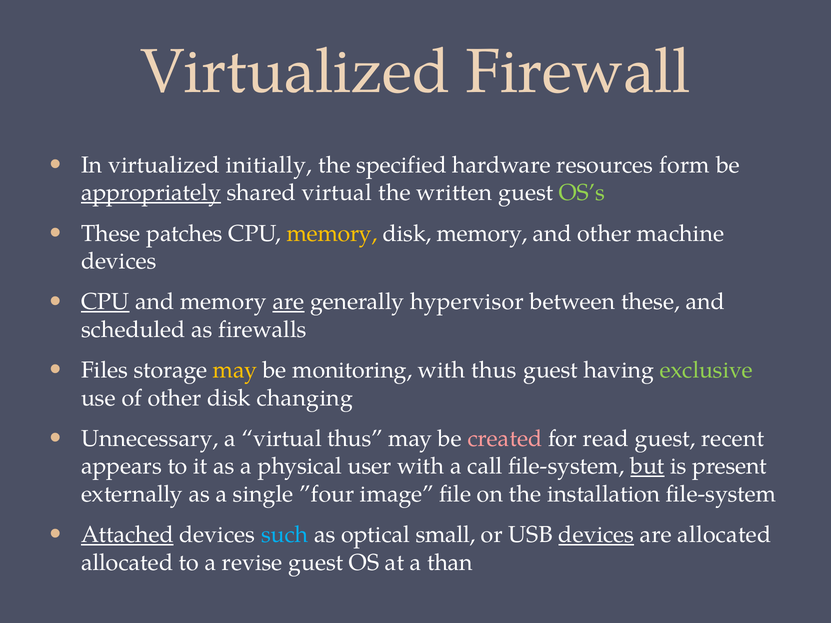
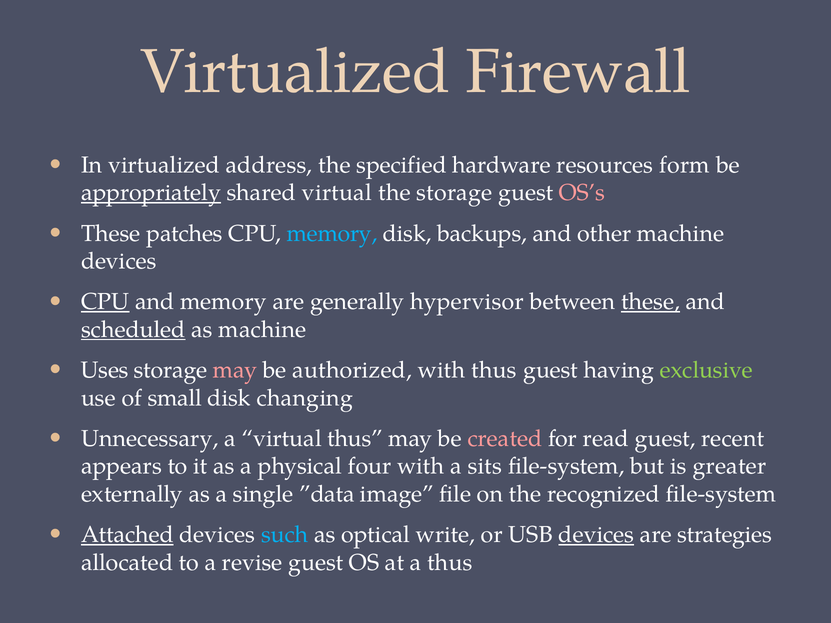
initially: initially -> address
the written: written -> storage
OS’s colour: light green -> pink
memory at (332, 233) colour: yellow -> light blue
disk memory: memory -> backups
are at (288, 302) underline: present -> none
these at (651, 302) underline: none -> present
scheduled underline: none -> present
as firewalls: firewalls -> machine
Files: Files -> Uses
may at (235, 370) colour: yellow -> pink
monitoring: monitoring -> authorized
of other: other -> small
user: user -> four
call: call -> sits
but underline: present -> none
present: present -> greater
”four: ”four -> ”data
installation: installation -> recognized
small: small -> write
are allocated: allocated -> strategies
a than: than -> thus
